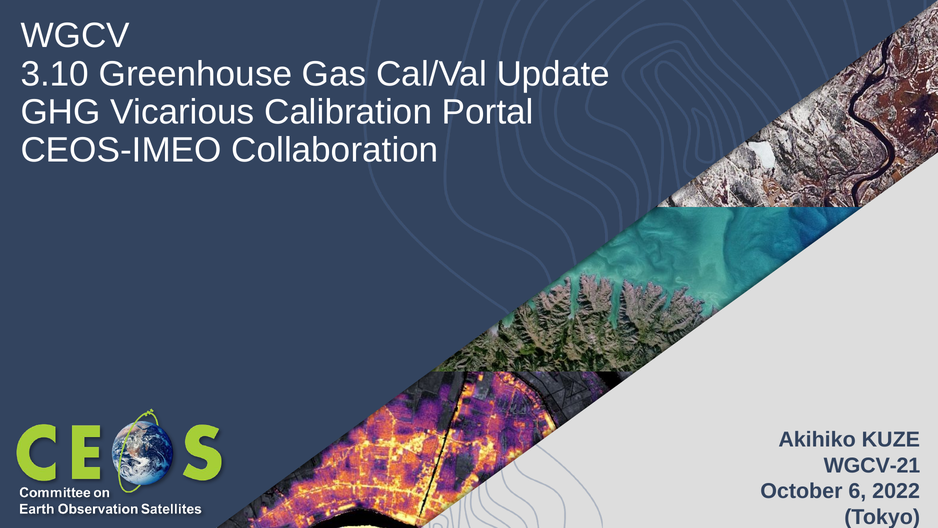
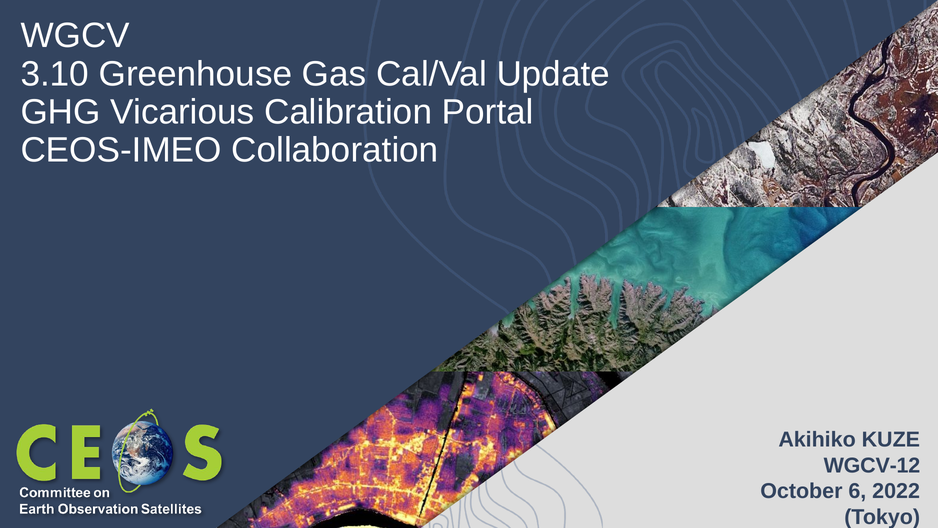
WGCV-21: WGCV-21 -> WGCV-12
